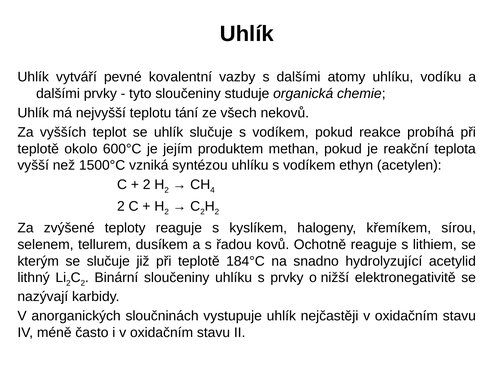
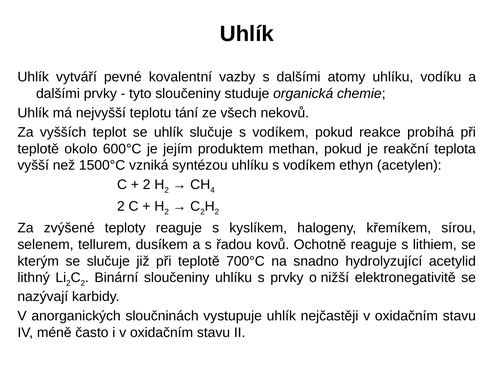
184°C: 184°C -> 700°C
